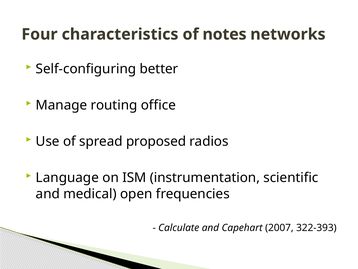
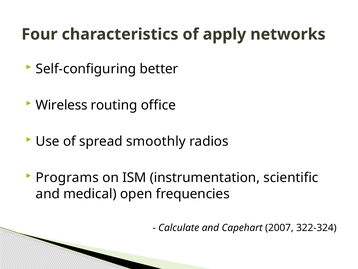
notes: notes -> apply
Manage: Manage -> Wireless
proposed: proposed -> smoothly
Language: Language -> Programs
322-393: 322-393 -> 322-324
